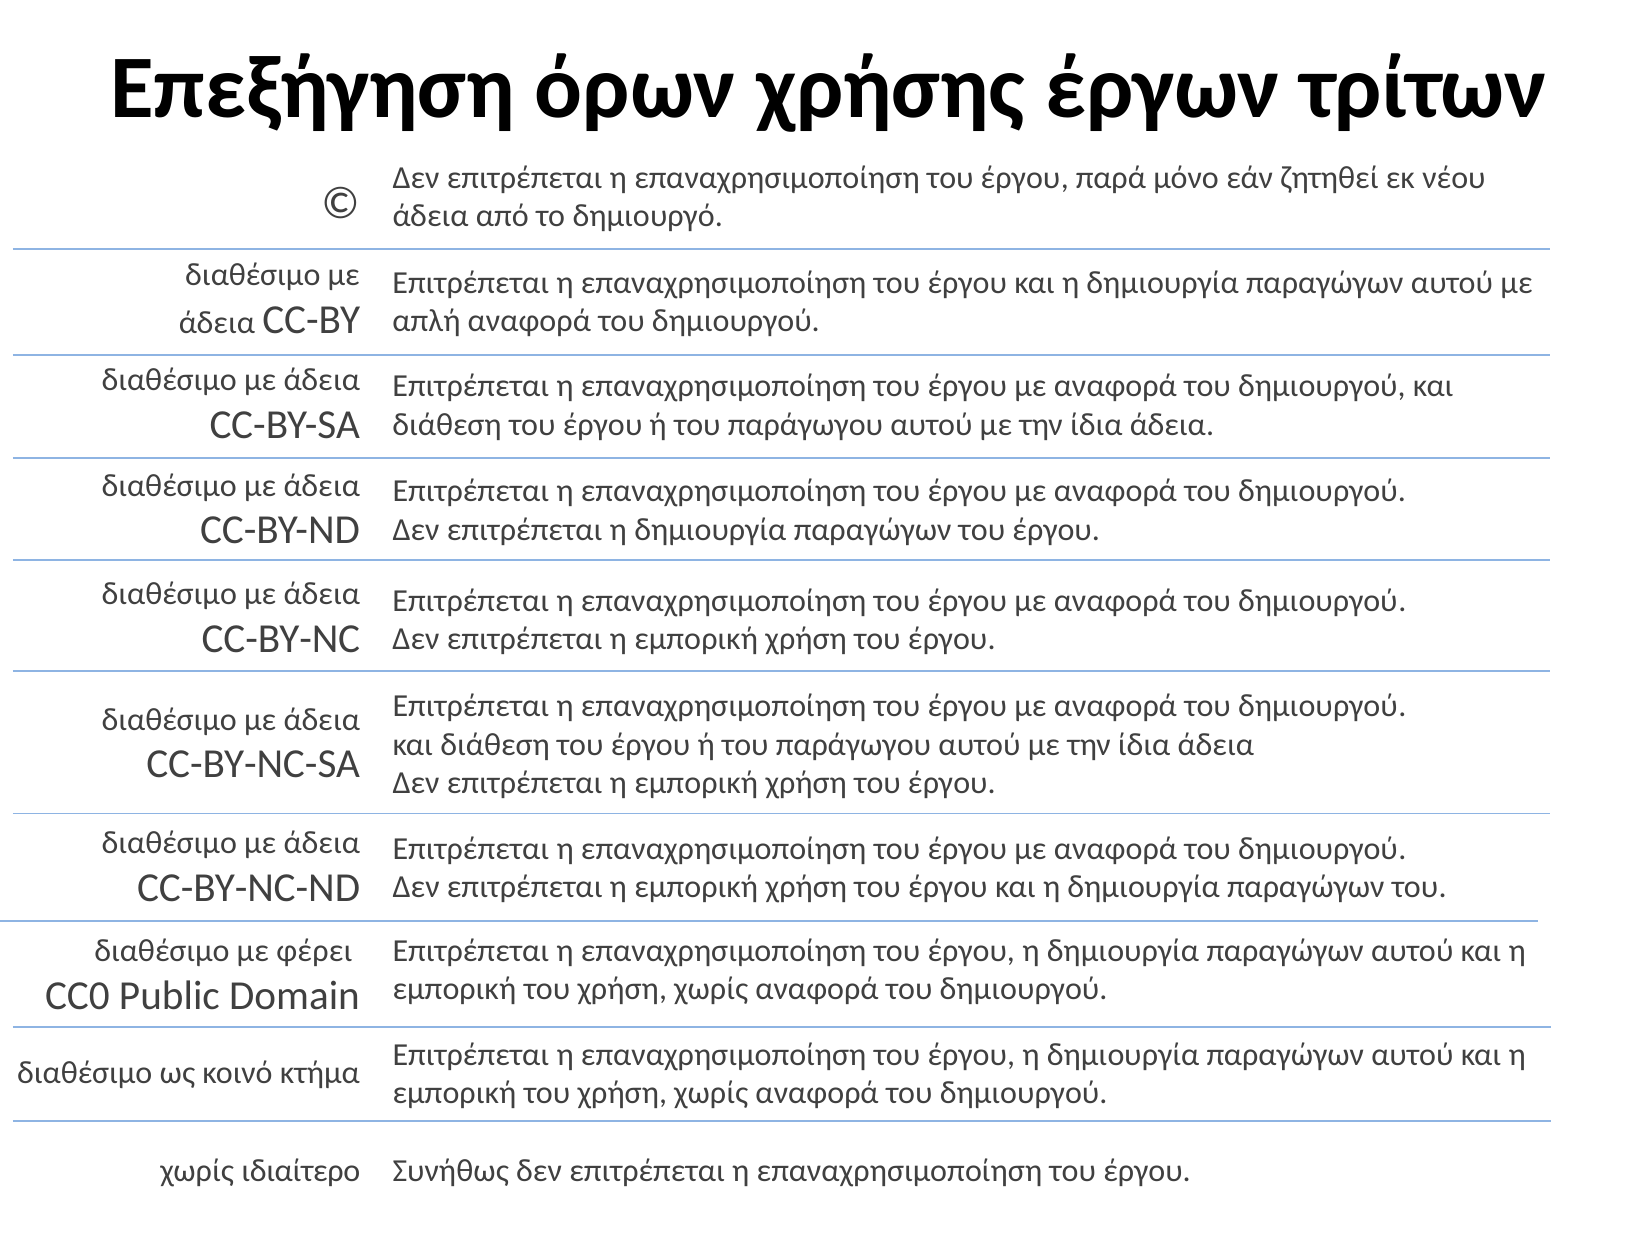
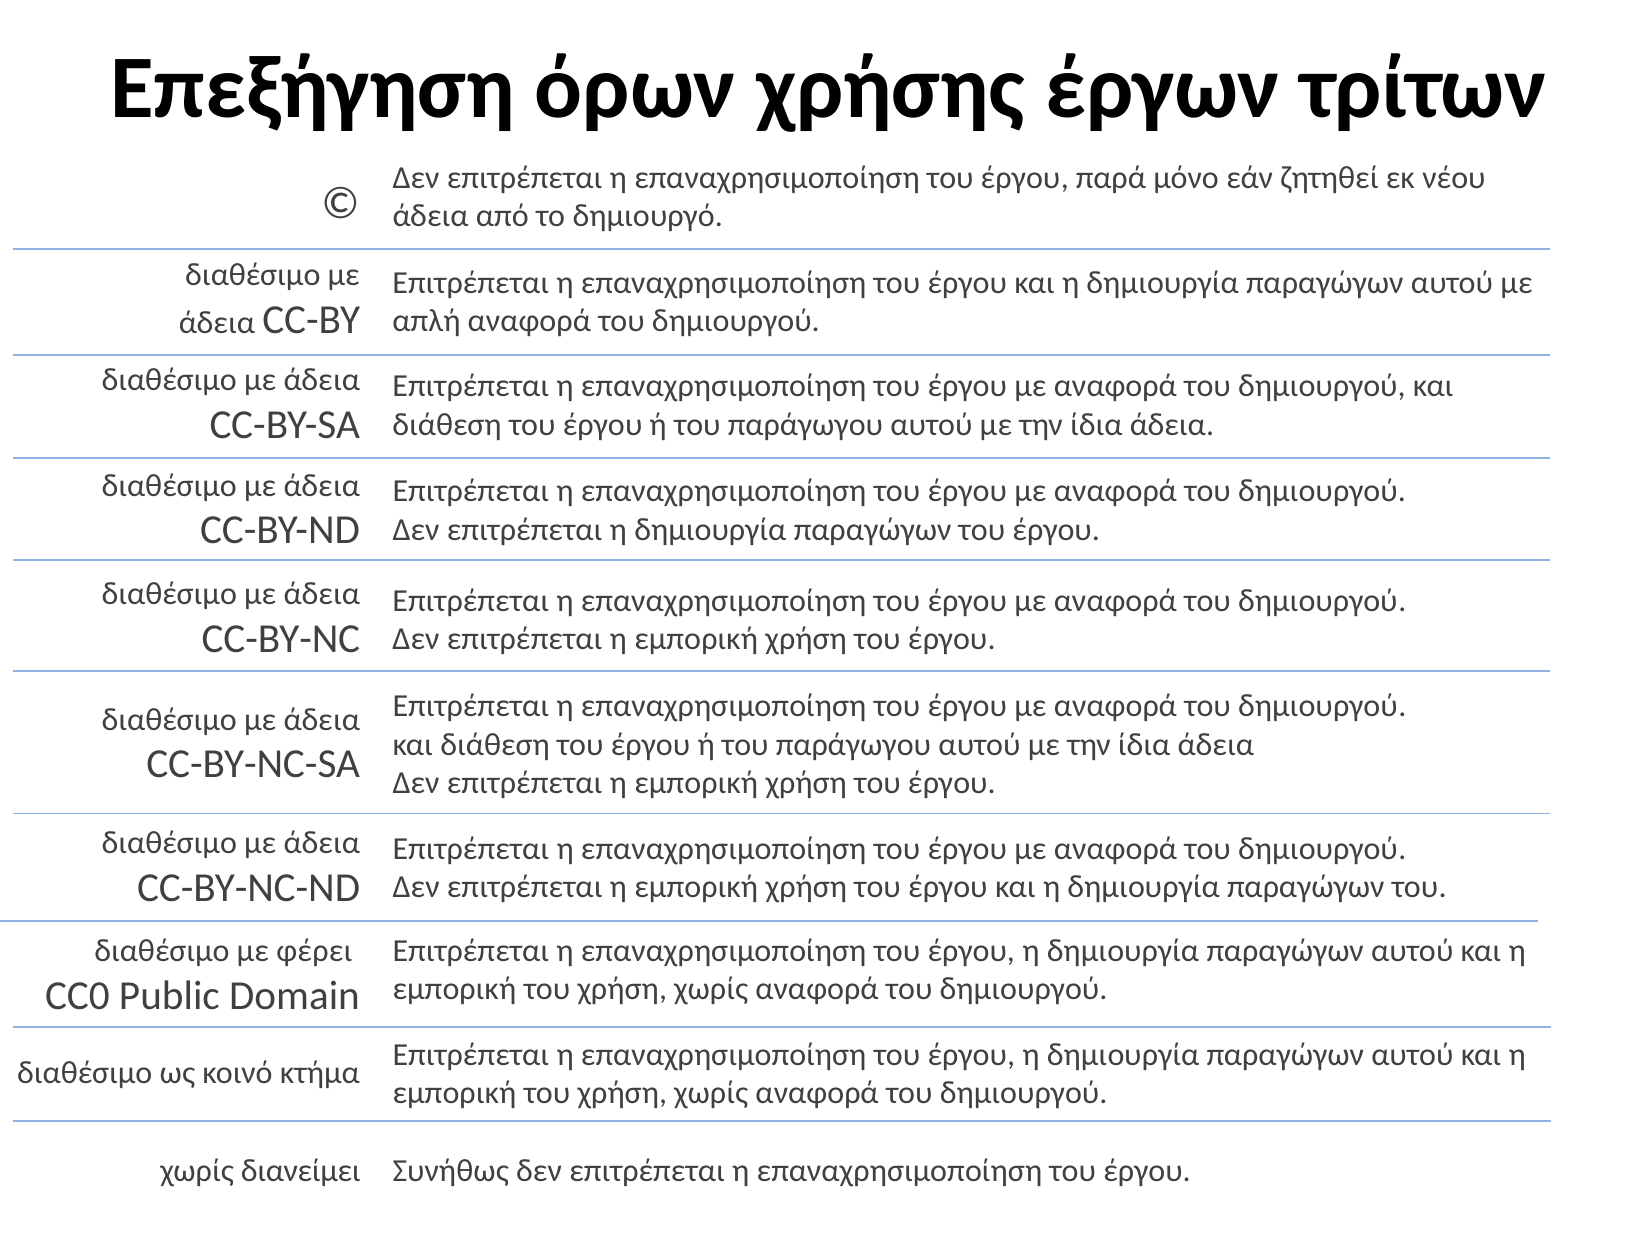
ιδιαίτερο: ιδιαίτερο -> διανείμει
